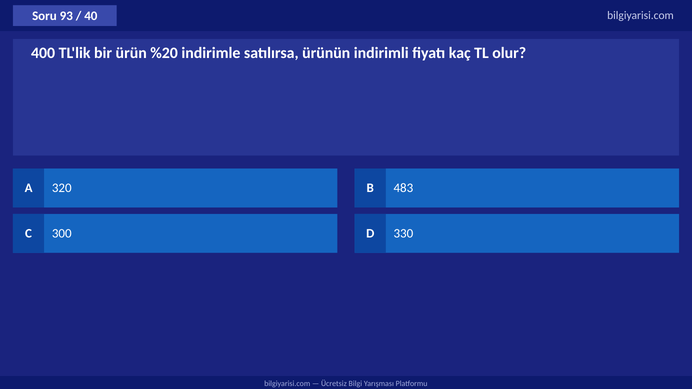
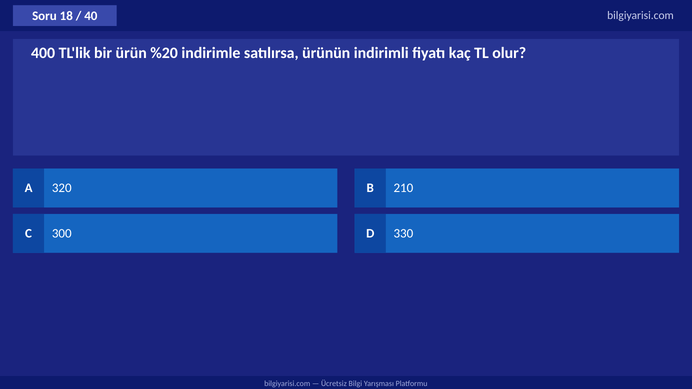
93: 93 -> 18
483: 483 -> 210
